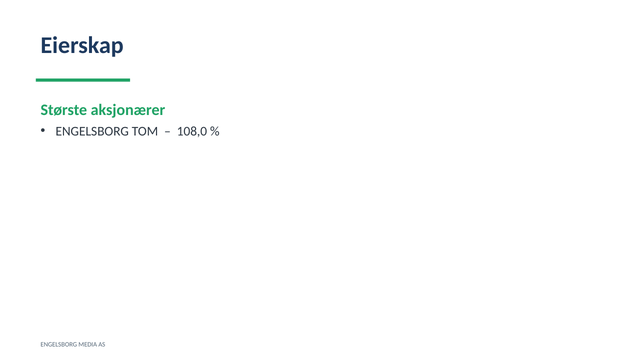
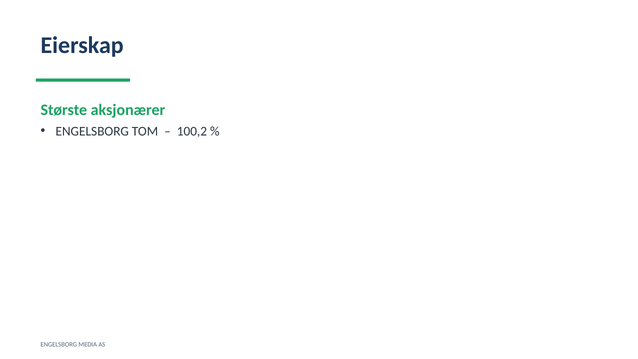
108,0: 108,0 -> 100,2
